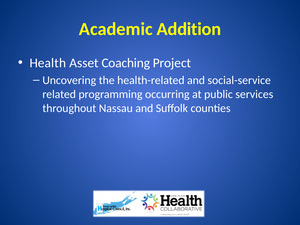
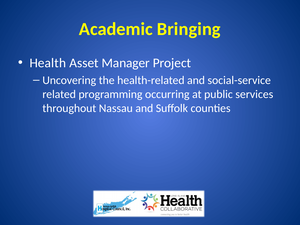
Addition: Addition -> Bringing
Coaching: Coaching -> Manager
